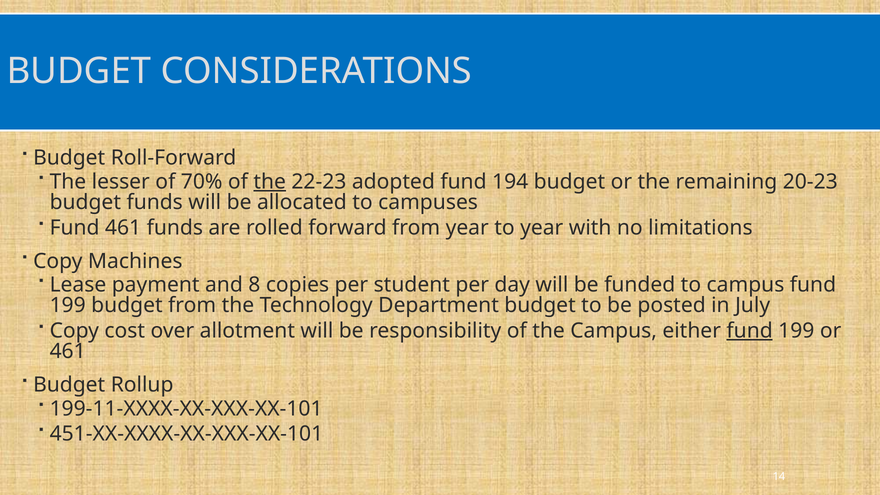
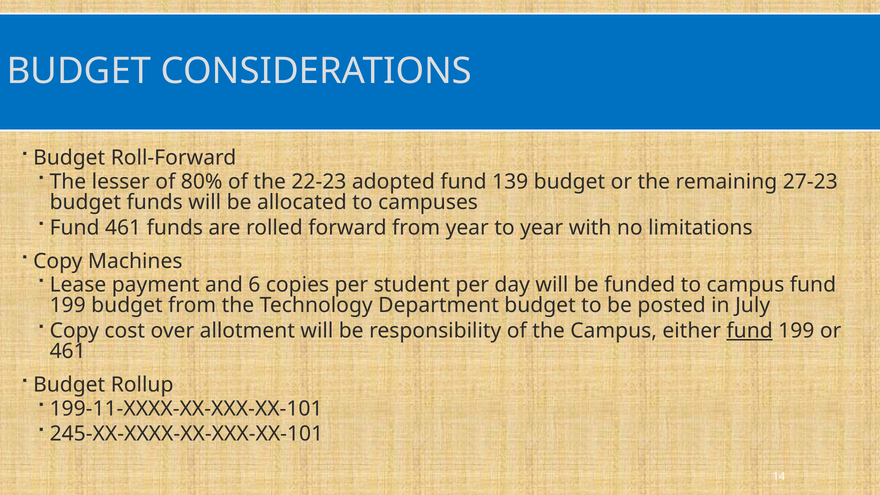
70%: 70% -> 80%
the at (270, 182) underline: present -> none
194: 194 -> 139
20-23: 20-23 -> 27-23
8: 8 -> 6
451-XX-XXXX-XX-XXX-XX-101: 451-XX-XXXX-XX-XXX-XX-101 -> 245-XX-XXXX-XX-XXX-XX-101
